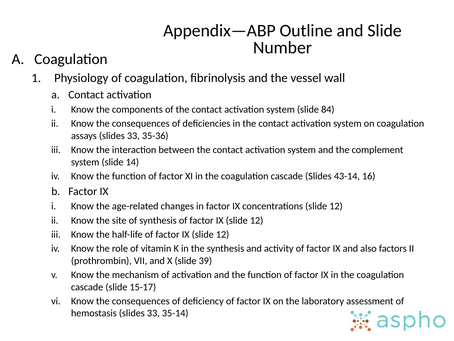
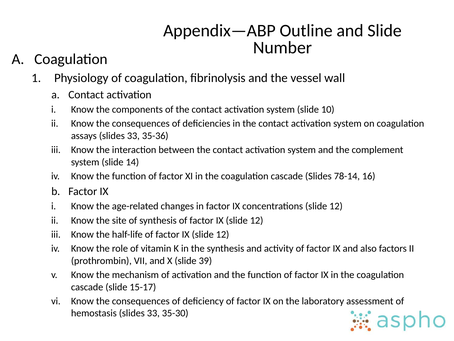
84: 84 -> 10
43-14: 43-14 -> 78-14
35-14: 35-14 -> 35-30
